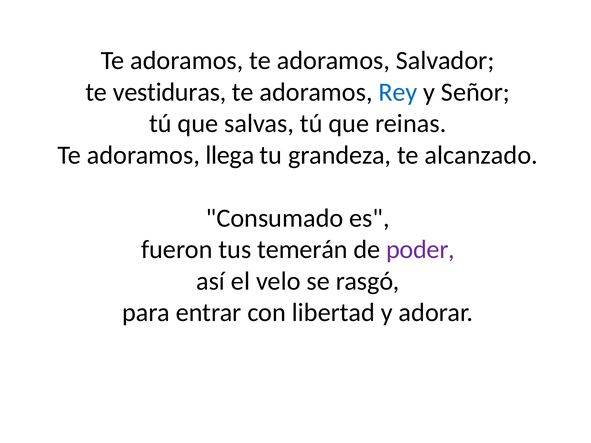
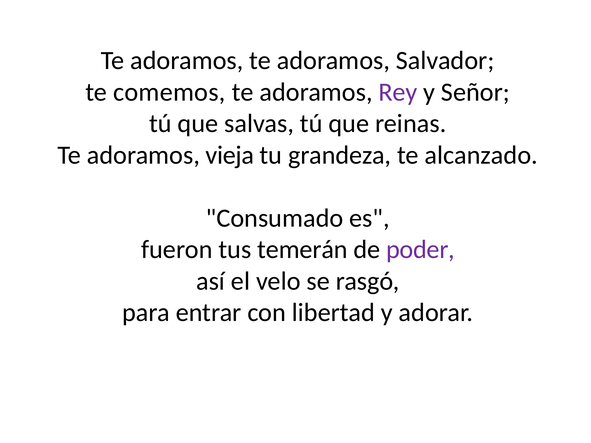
vestiduras: vestiduras -> comemos
Rey colour: blue -> purple
llega: llega -> vieja
